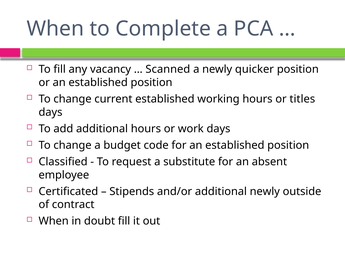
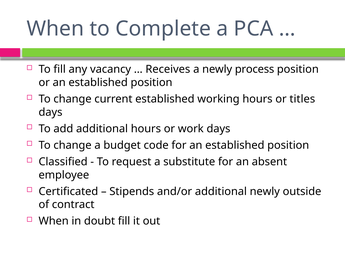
Scanned: Scanned -> Receives
quicker: quicker -> process
